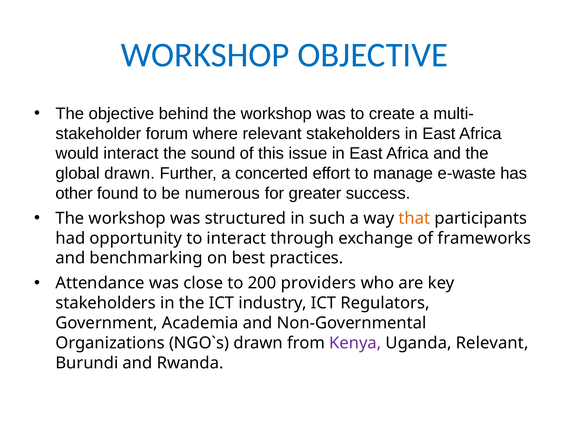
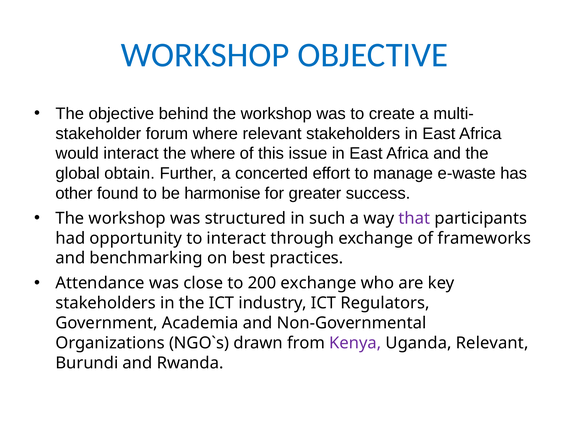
the sound: sound -> where
global drawn: drawn -> obtain
numerous: numerous -> harmonise
that colour: orange -> purple
200 providers: providers -> exchange
